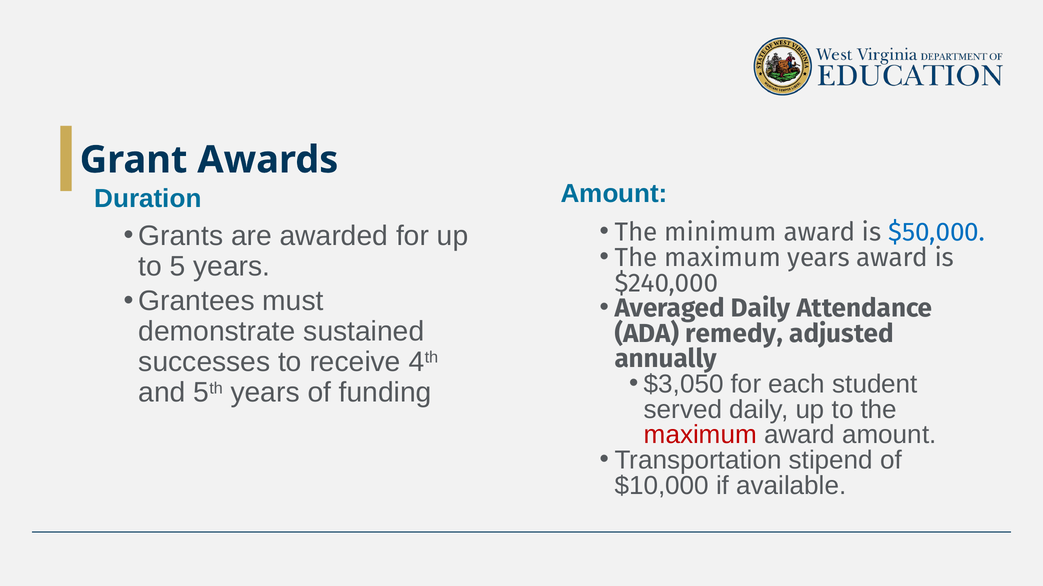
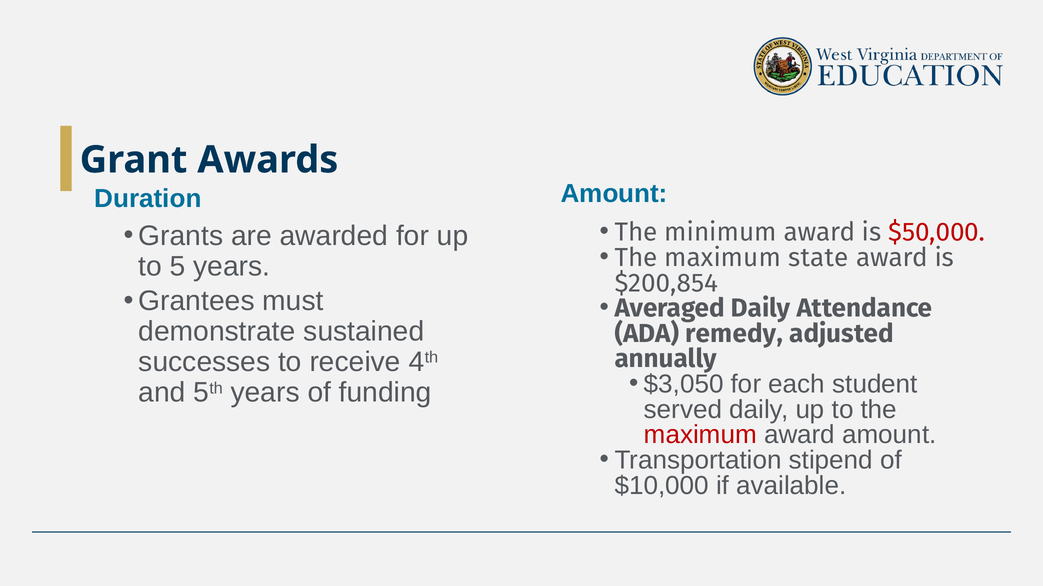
$50,000 colour: blue -> red
maximum years: years -> state
$240,000: $240,000 -> $200,854
